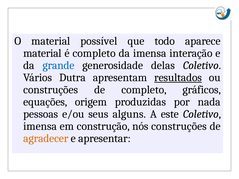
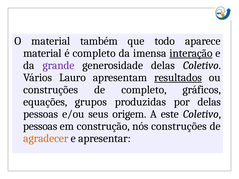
possível: possível -> também
interação underline: none -> present
grande colour: blue -> purple
Dutra: Dutra -> Lauro
origem: origem -> grupos
por nada: nada -> delas
alguns: alguns -> origem
imensa at (40, 126): imensa -> pessoas
